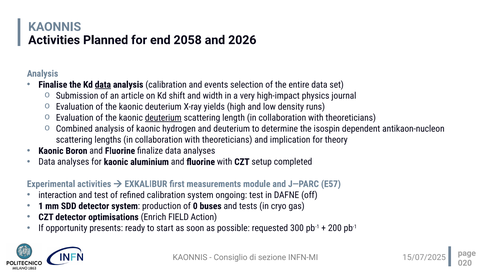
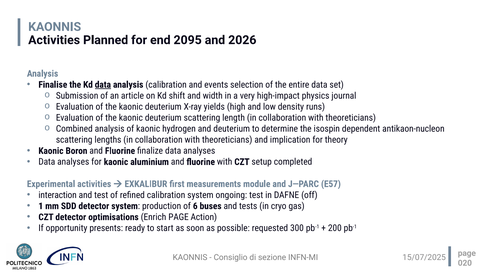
2058: 2058 -> 2095
deuterium at (163, 118) underline: present -> none
0: 0 -> 6
Enrich FIELD: FIELD -> PAGE
